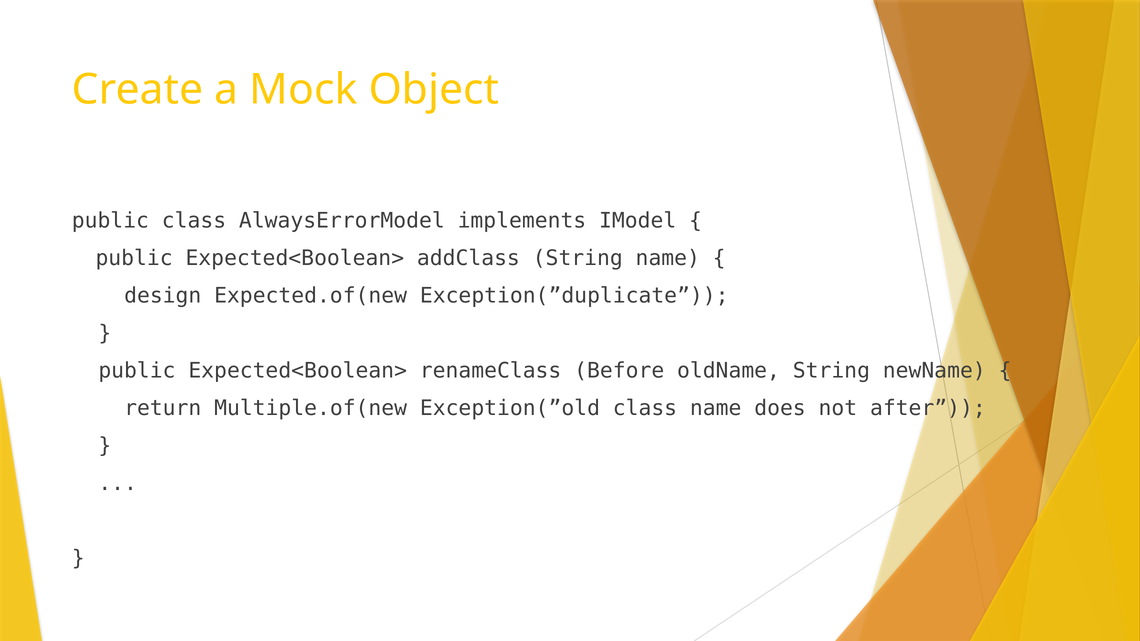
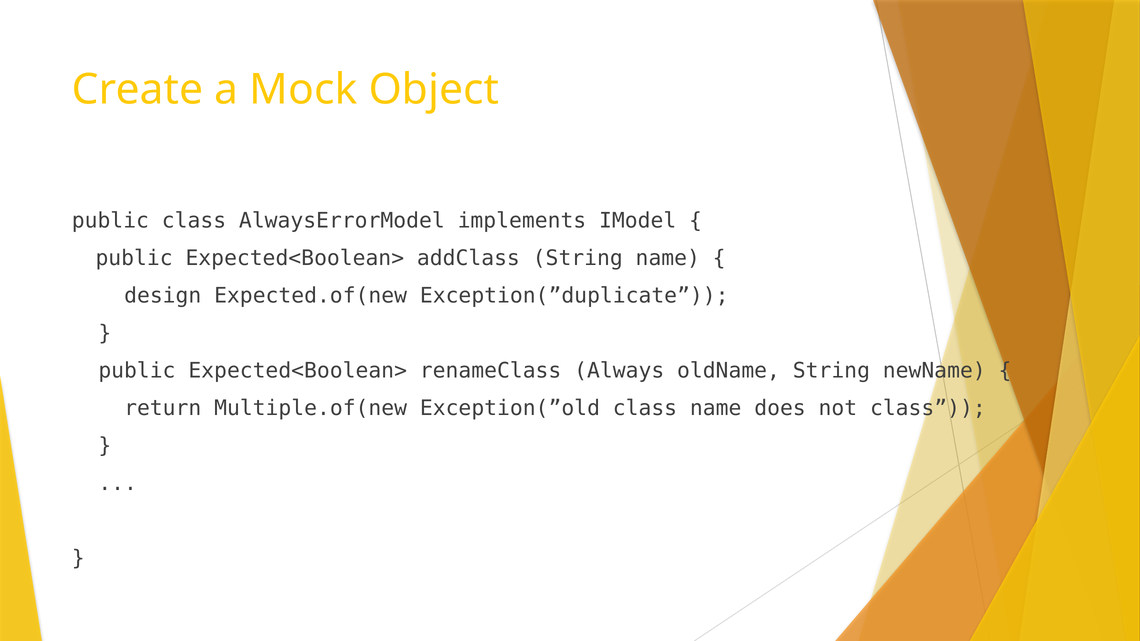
Before: Before -> Always
not after: after -> class
